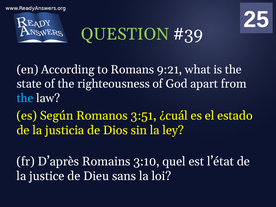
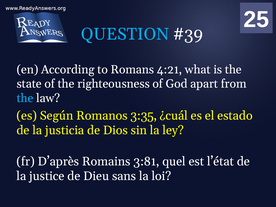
QUESTION colour: light green -> light blue
9:21: 9:21 -> 4:21
3:51: 3:51 -> 3:35
3:10: 3:10 -> 3:81
